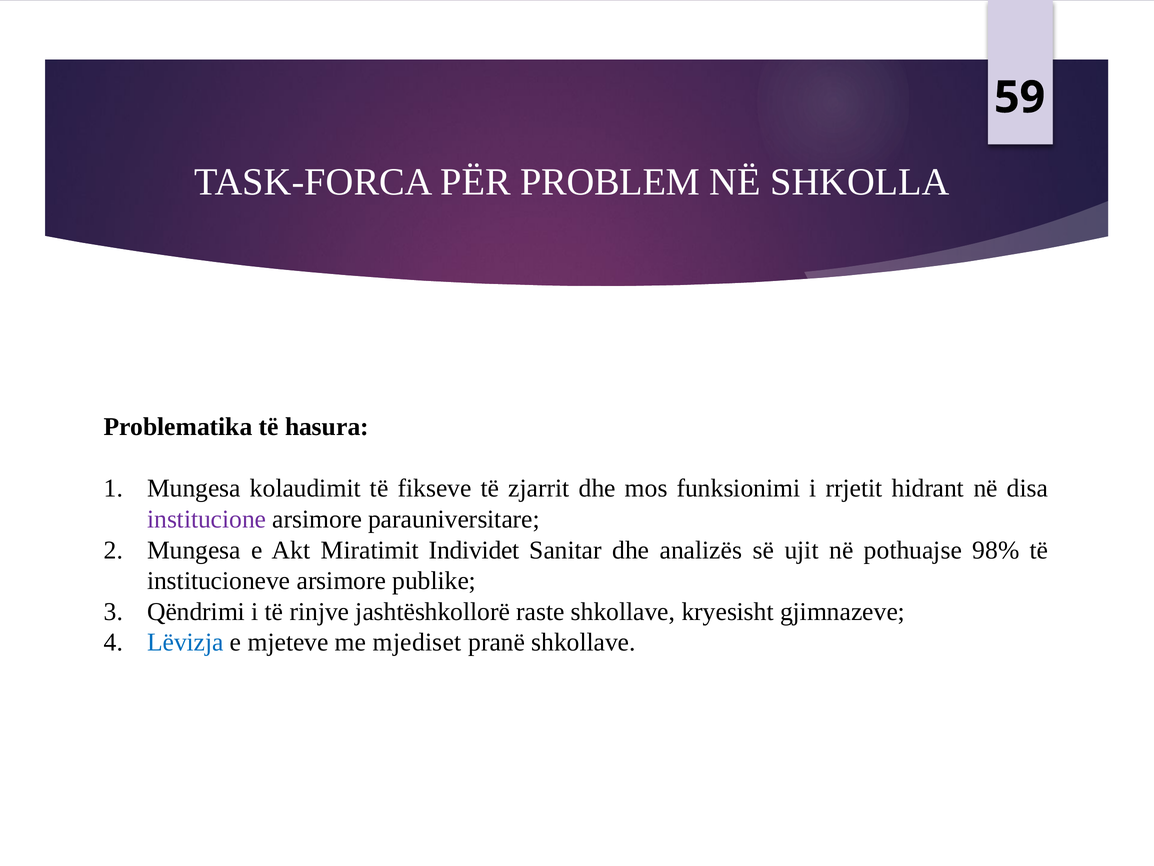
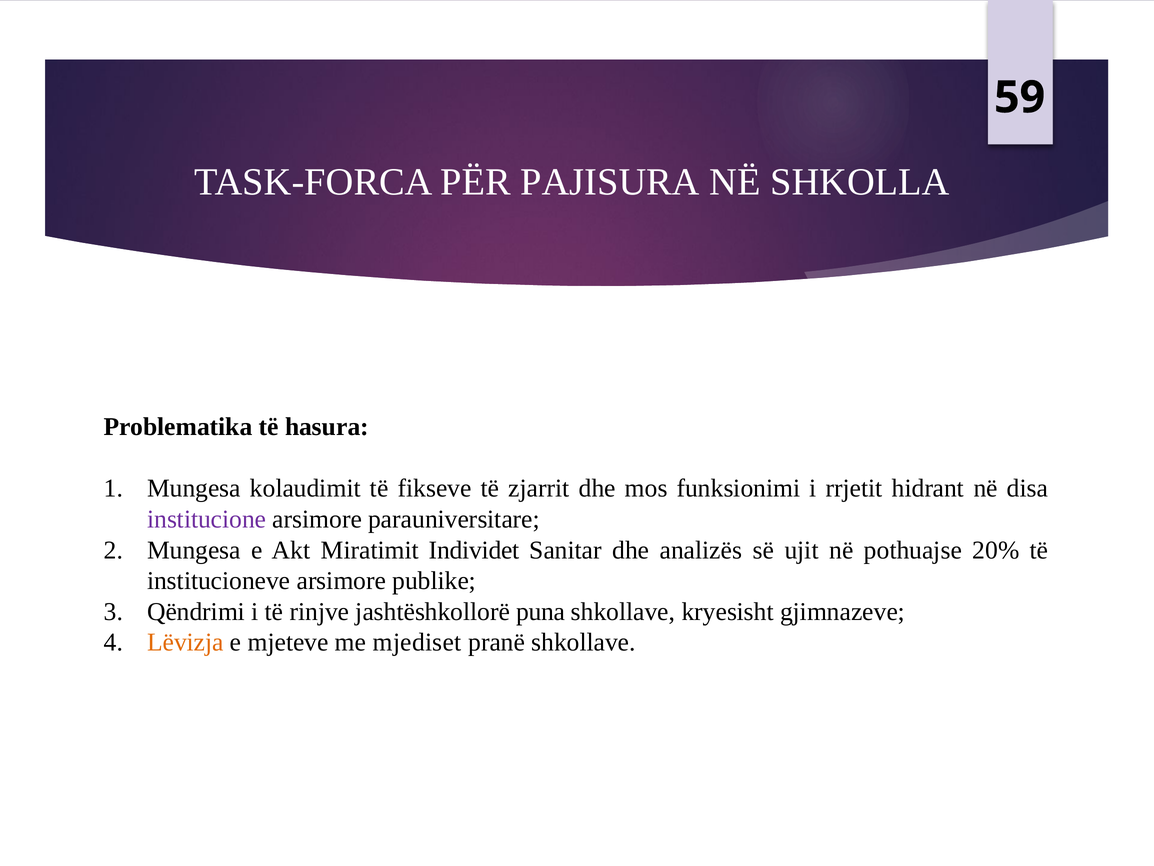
PROBLEM: PROBLEM -> PAJISURA
98%: 98% -> 20%
raste: raste -> puna
Lëvizja colour: blue -> orange
